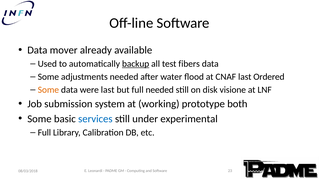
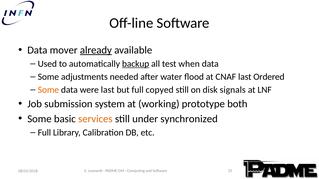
already underline: none -> present
fibers: fibers -> when
full needed: needed -> copyed
visione: visione -> signals
services colour: blue -> orange
experimental: experimental -> synchronized
